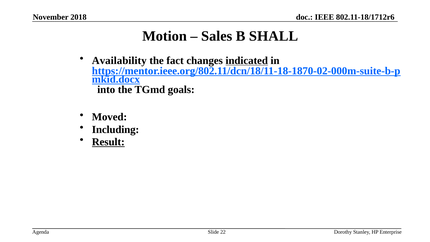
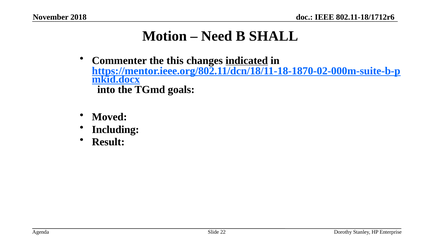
Sales: Sales -> Need
Availability: Availability -> Commenter
fact: fact -> this
Result underline: present -> none
